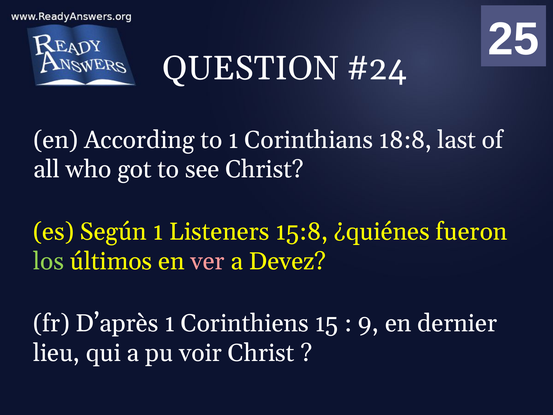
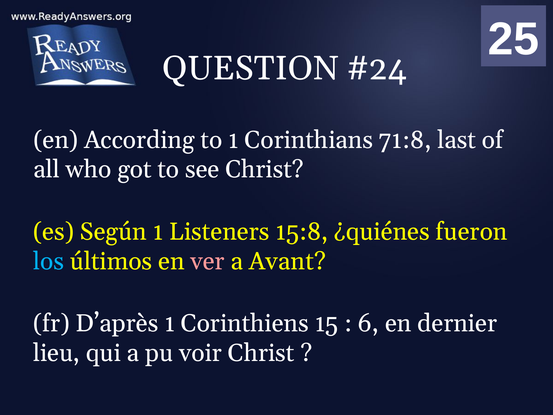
18:8: 18:8 -> 71:8
los colour: light green -> light blue
Devez: Devez -> Avant
9: 9 -> 6
